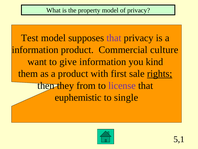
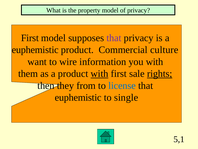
Test at (30, 38): Test -> First
information at (35, 50): information -> euphemistic
give: give -> wire
you kind: kind -> with
with at (99, 73) underline: none -> present
license colour: purple -> blue
